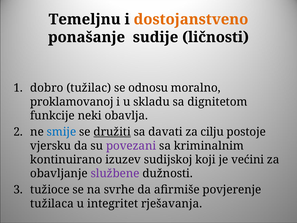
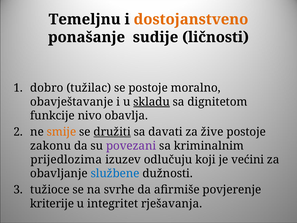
se odnosu: odnosu -> postoje
proklamovanoj: proklamovanoj -> obavještavanje
skladu underline: none -> present
neki: neki -> nivo
smije colour: blue -> orange
cilju: cilju -> žive
vjersku: vjersku -> zakonu
kontinuirano: kontinuirano -> prijedlozima
sudijskoj: sudijskoj -> odlučuju
službene colour: purple -> blue
tužilaca: tužilaca -> kriterije
